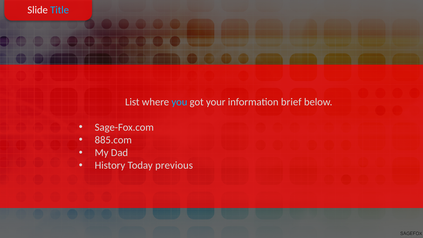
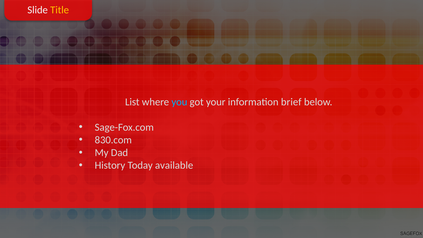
Title colour: light blue -> yellow
885.com: 885.com -> 830.com
previous: previous -> available
